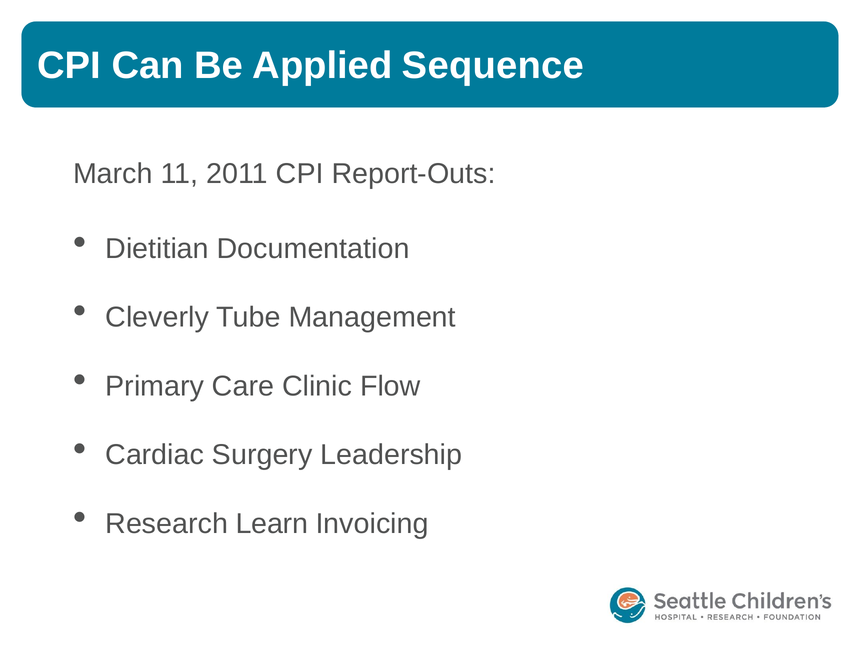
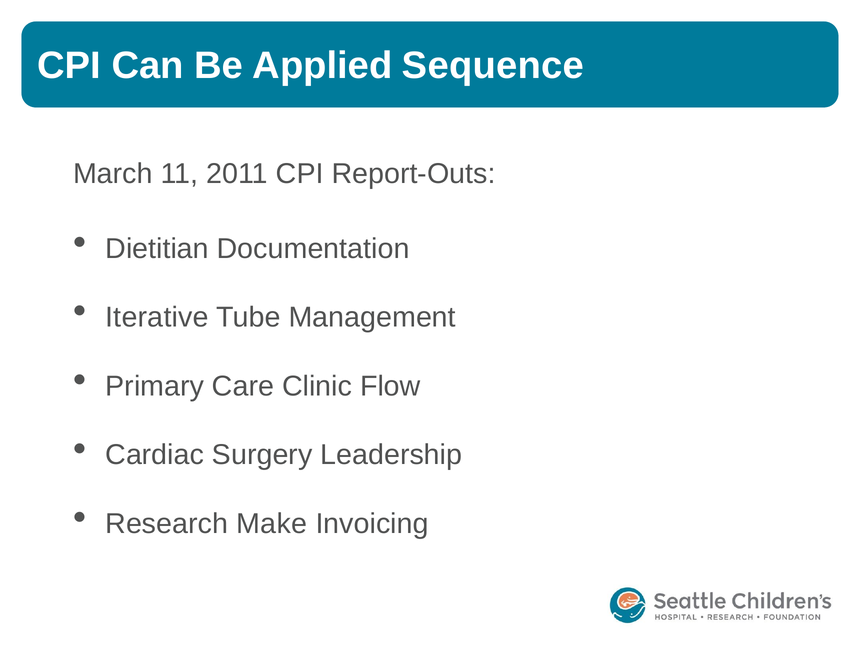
Cleverly: Cleverly -> Iterative
Learn: Learn -> Make
